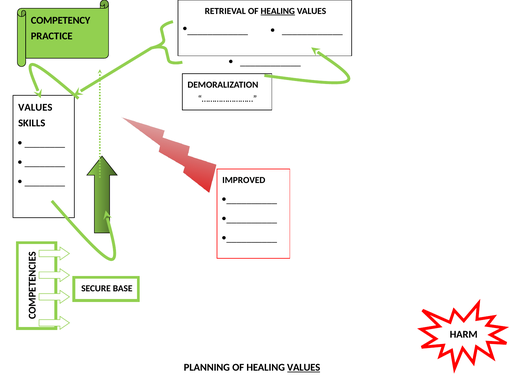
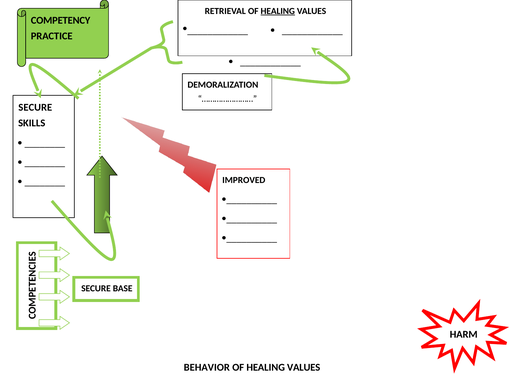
VALUES at (35, 108): VALUES -> SECURE
PLANNING: PLANNING -> BEHAVIOR
VALUES at (304, 368) underline: present -> none
